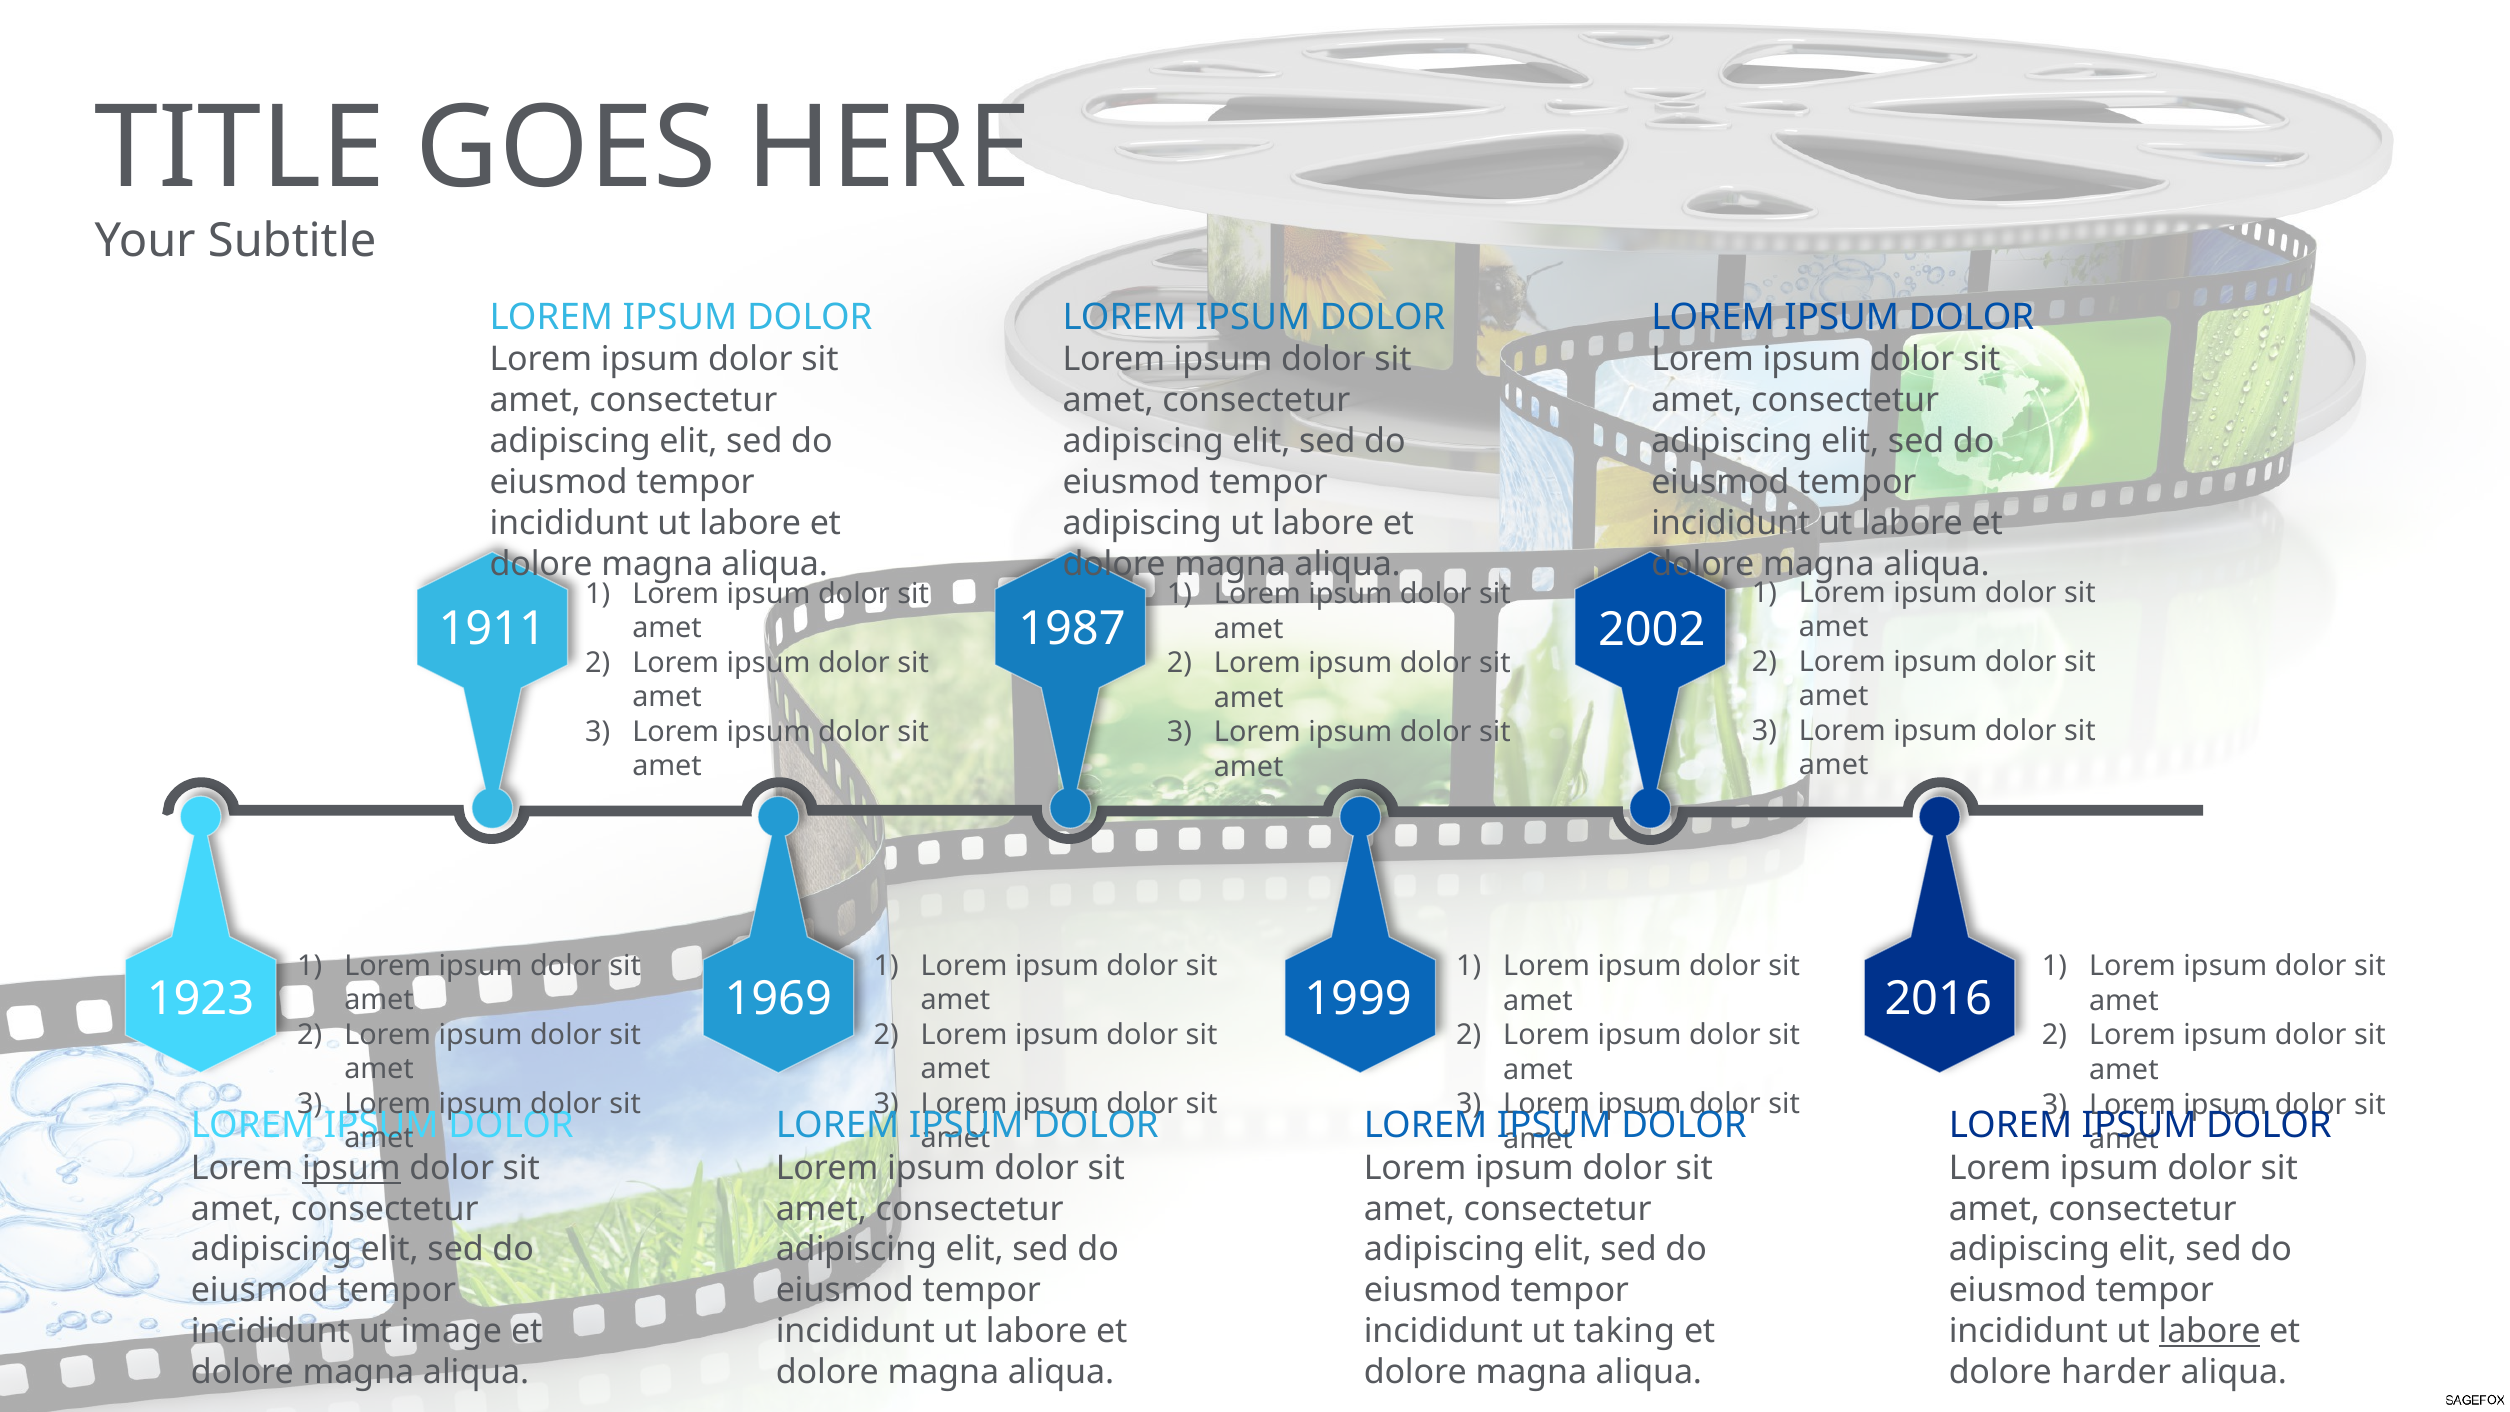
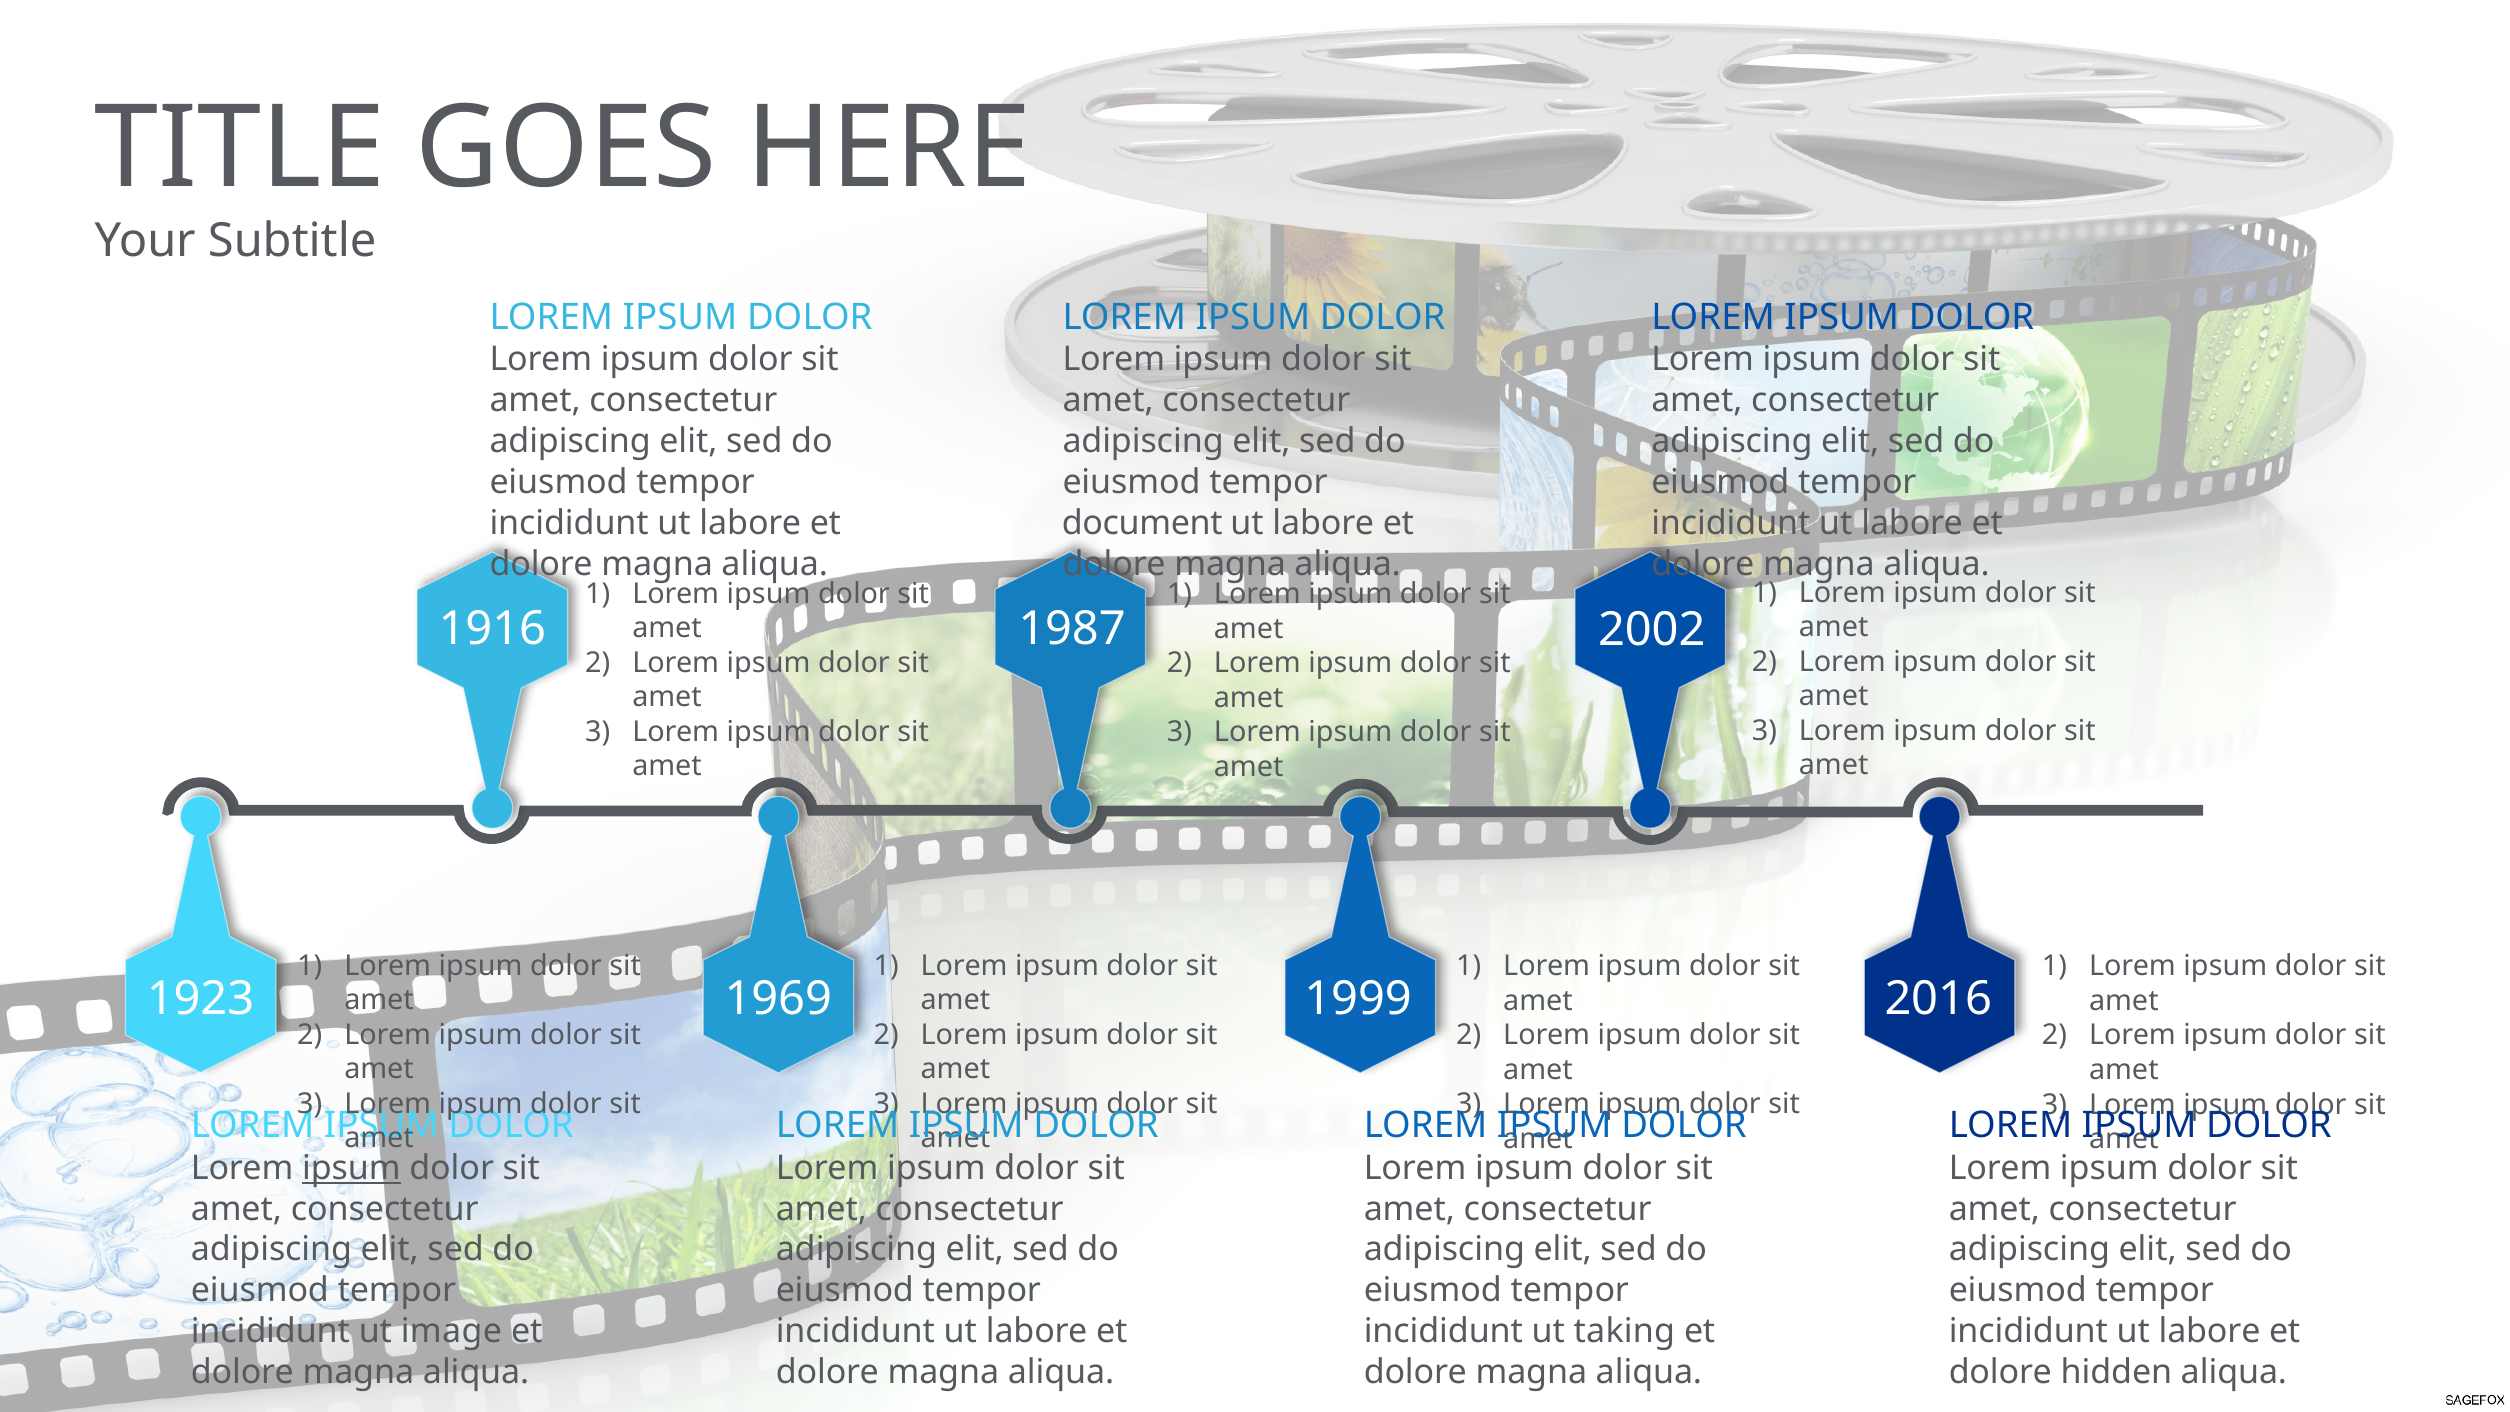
adipiscing at (1142, 523): adipiscing -> document
1911: 1911 -> 1916
labore at (2210, 1331) underline: present -> none
harder: harder -> hidden
